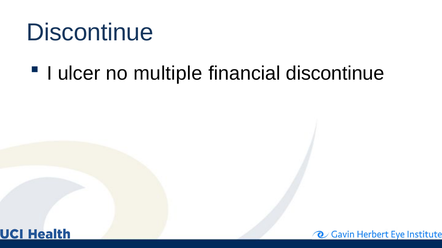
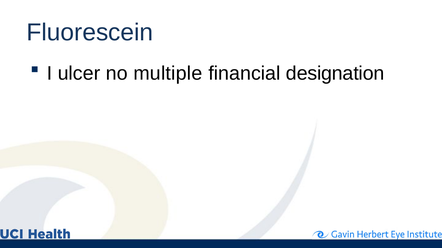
Discontinue at (90, 32): Discontinue -> Fluorescein
financial discontinue: discontinue -> designation
